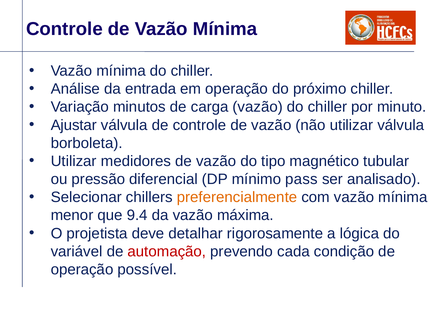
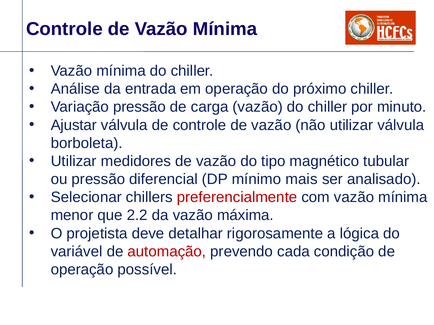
Variação minutos: minutos -> pressão
pass: pass -> mais
preferencialmente colour: orange -> red
9.4: 9.4 -> 2.2
